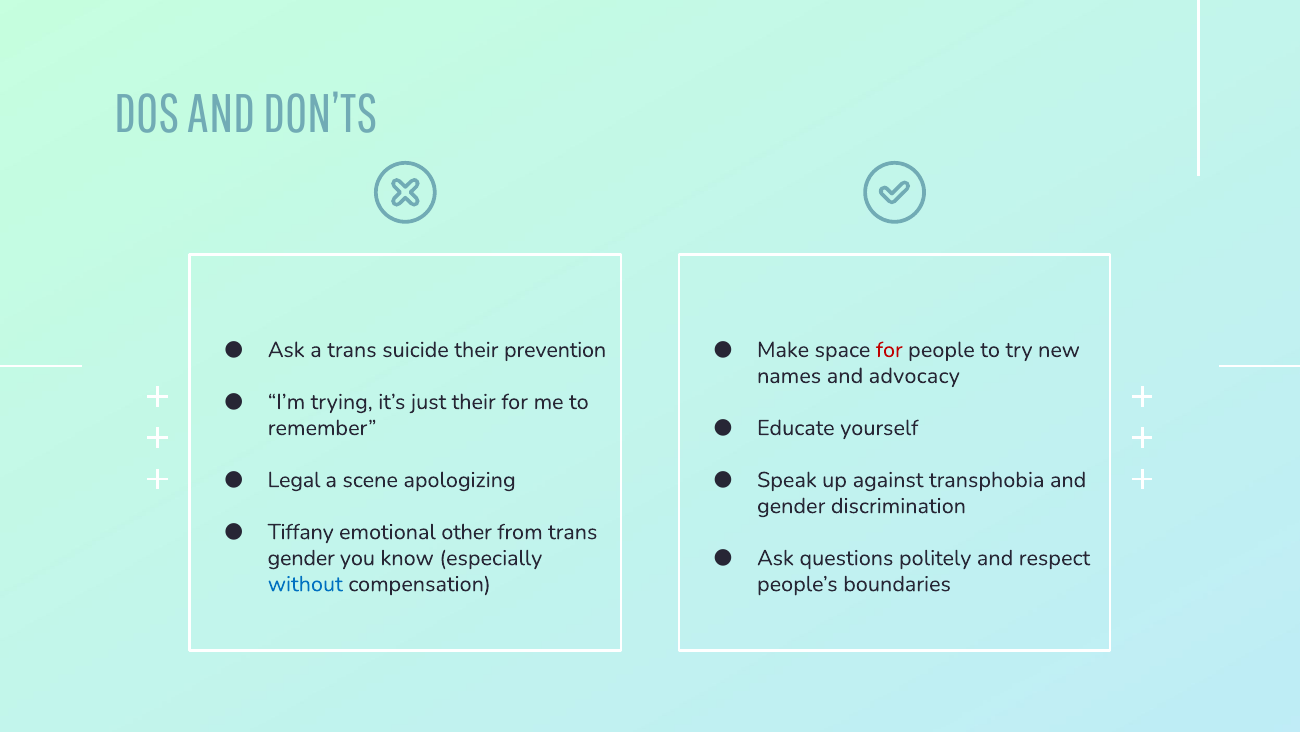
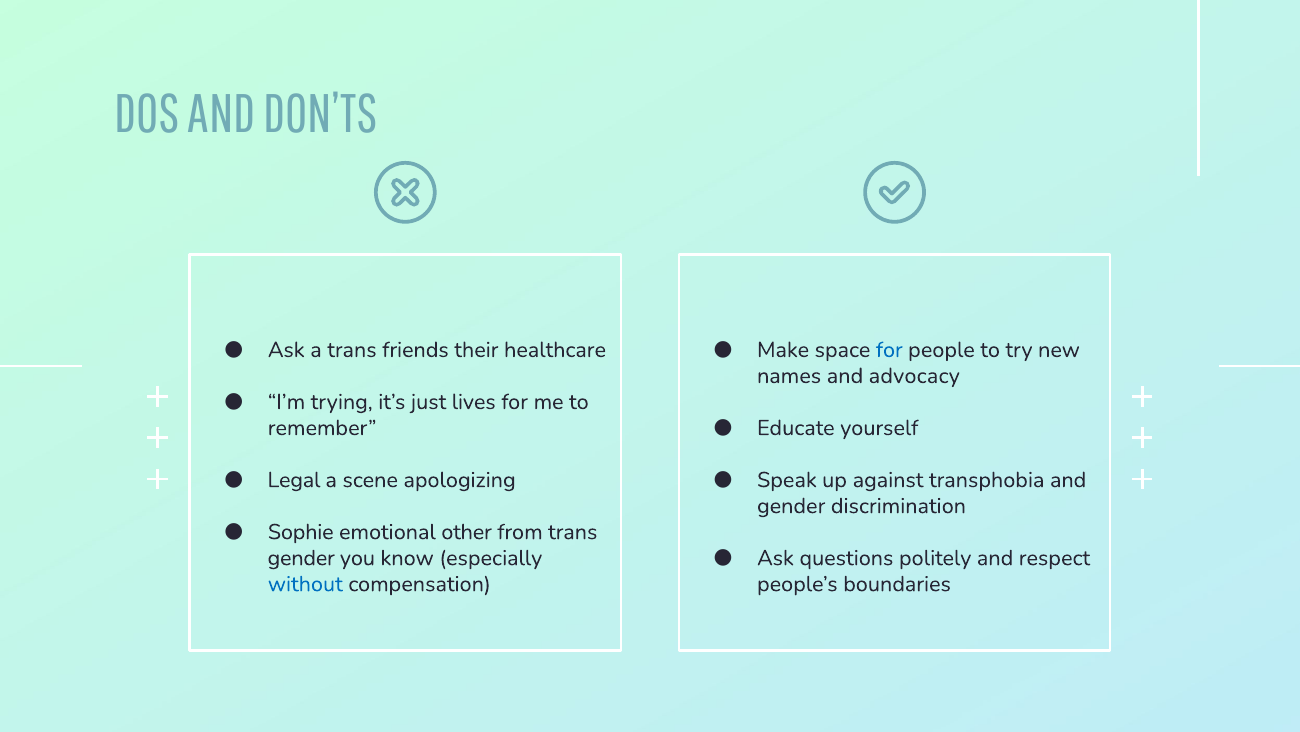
suicide: suicide -> friends
prevention: prevention -> healthcare
for at (889, 349) colour: red -> blue
just their: their -> lives
Tiffany: Tiffany -> Sophie
